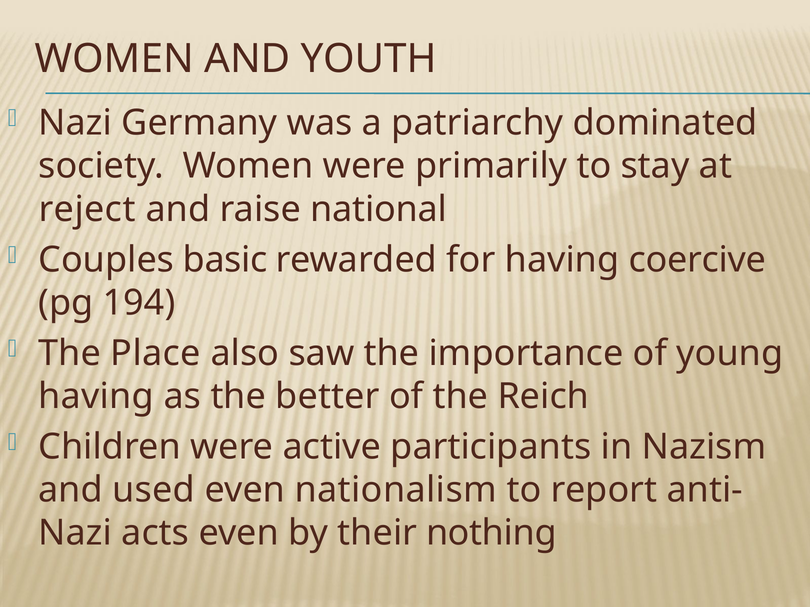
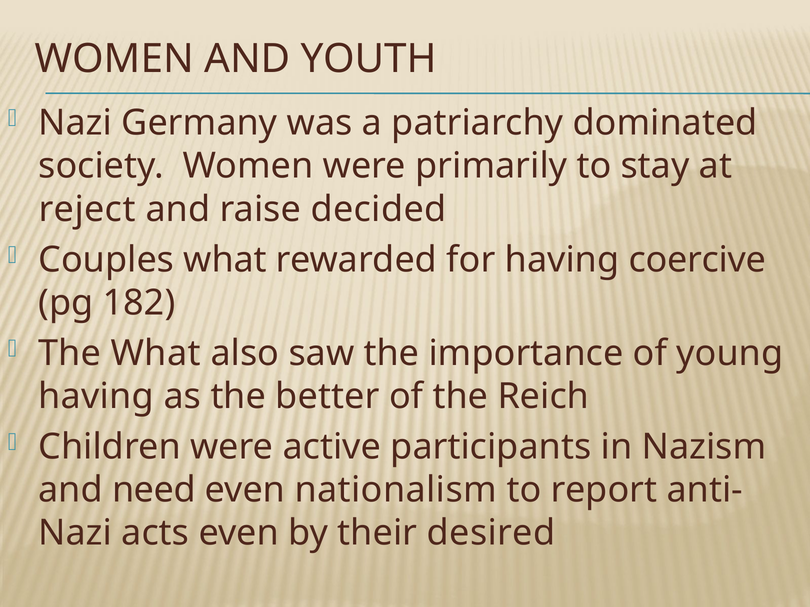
national: national -> decided
Couples basic: basic -> what
194: 194 -> 182
The Place: Place -> What
used: used -> need
nothing: nothing -> desired
